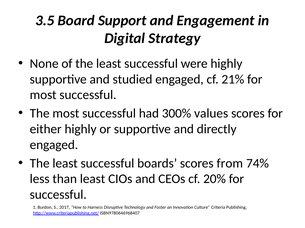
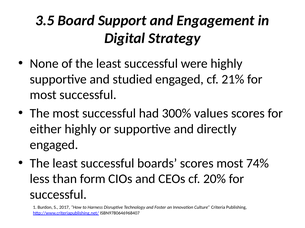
scores from: from -> most
than least: least -> form
